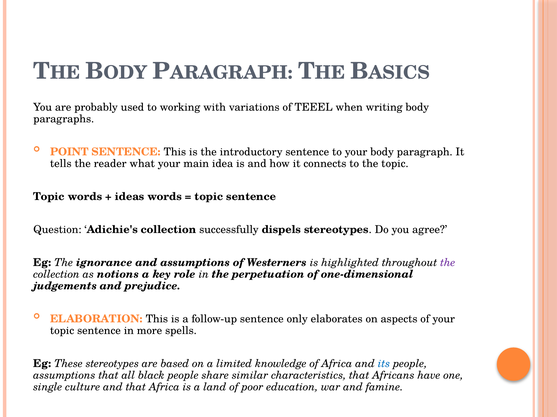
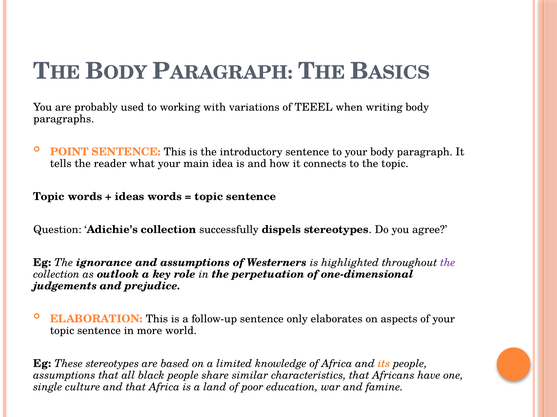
notions: notions -> outlook
spells: spells -> world
its colour: blue -> orange
